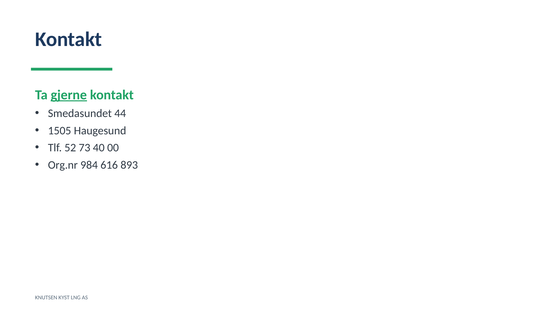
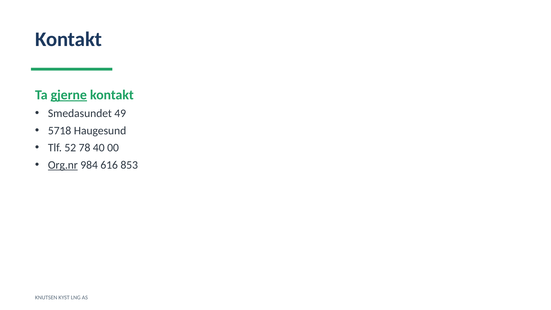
44: 44 -> 49
1505: 1505 -> 5718
73: 73 -> 78
Org.nr underline: none -> present
893: 893 -> 853
